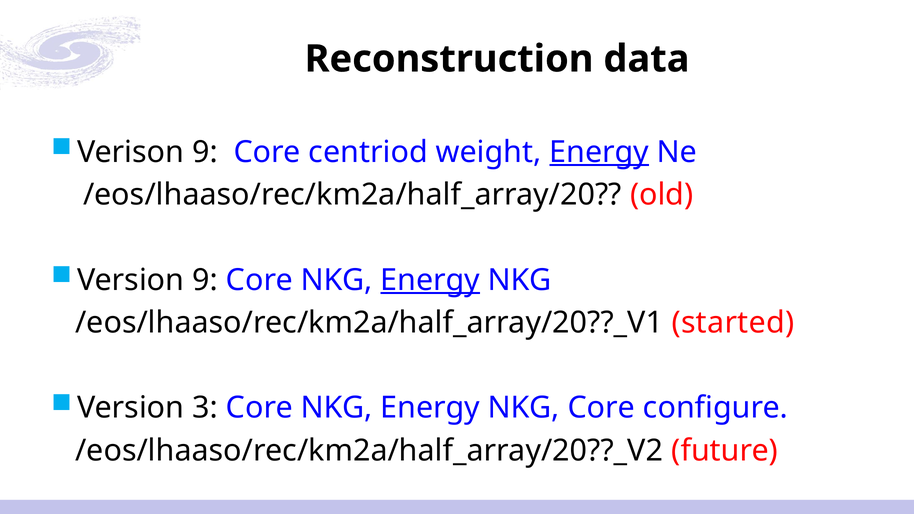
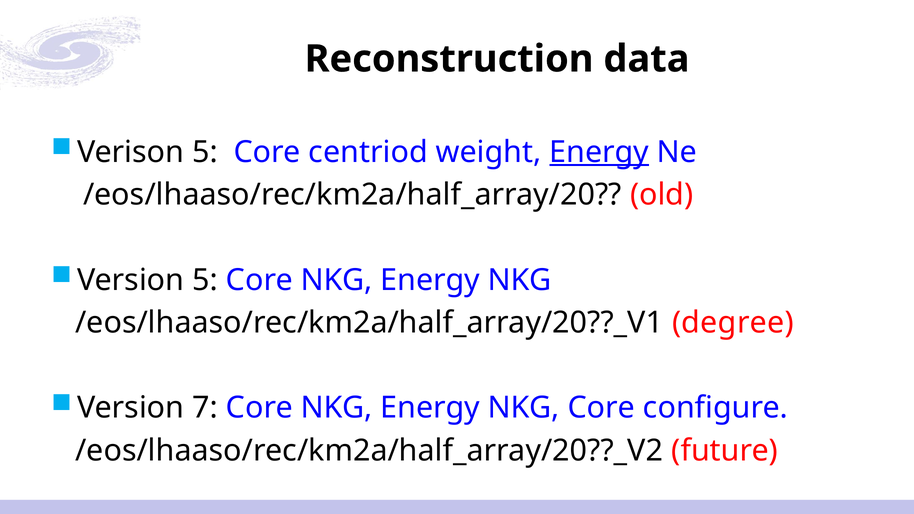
Verison 9: 9 -> 5
Version 9: 9 -> 5
Energy at (430, 280) underline: present -> none
started: started -> degree
3: 3 -> 7
